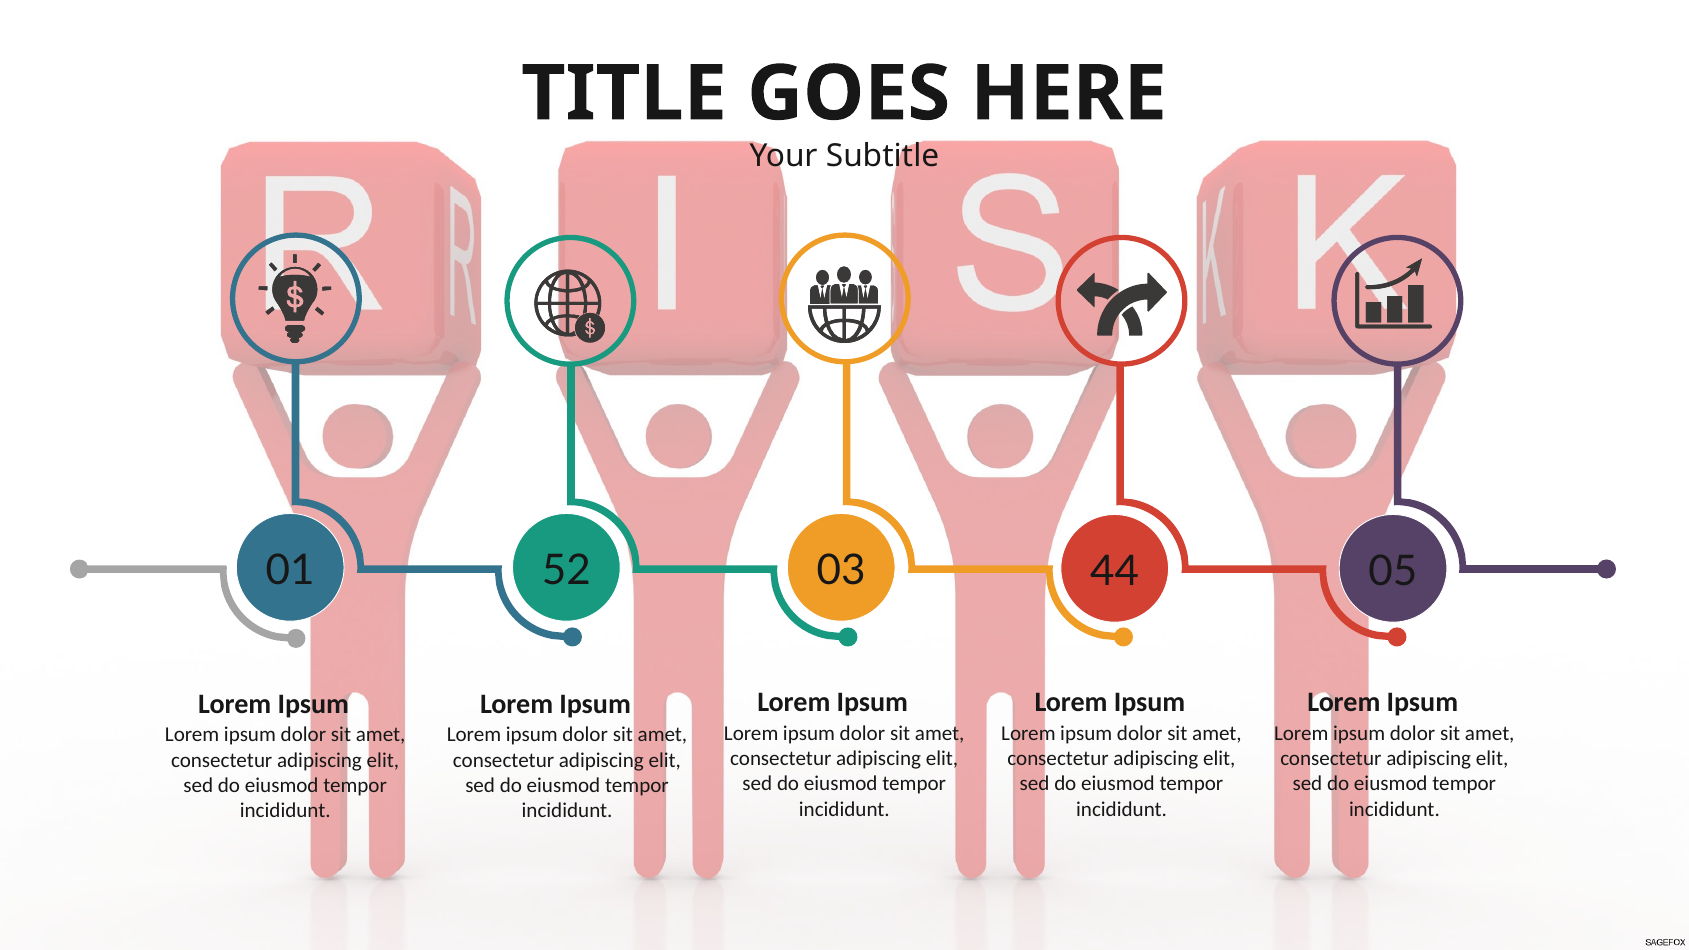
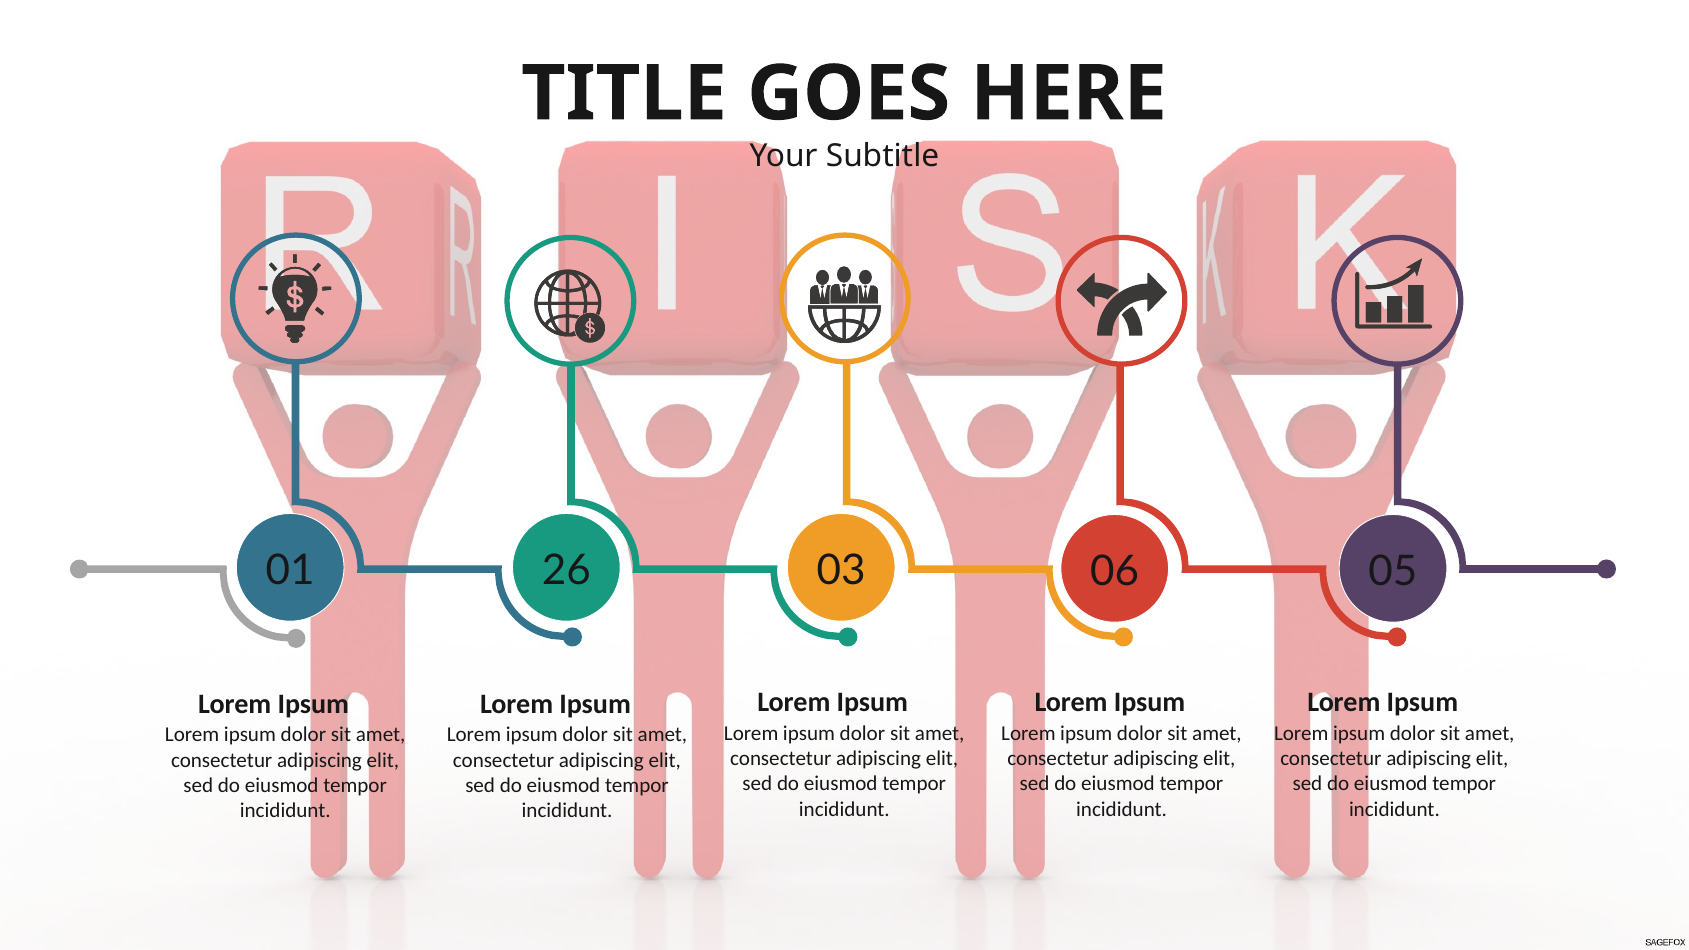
52: 52 -> 26
44: 44 -> 06
